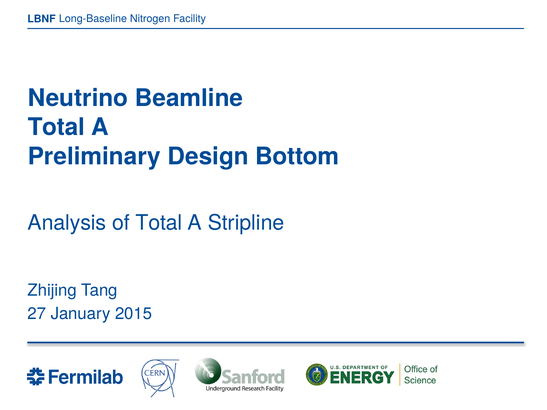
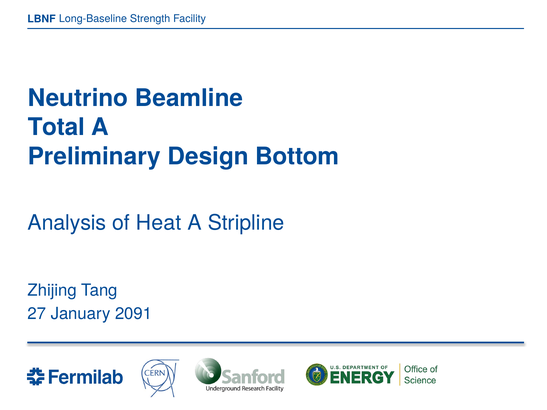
Nitrogen: Nitrogen -> Strength
of Total: Total -> Heat
2015: 2015 -> 2091
